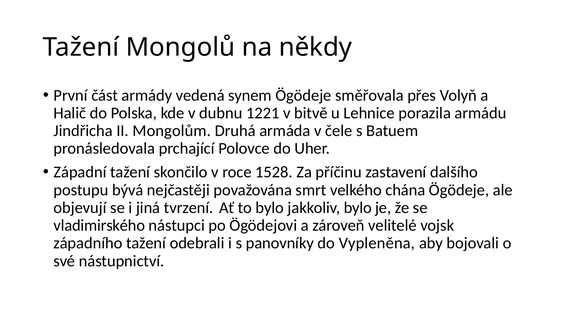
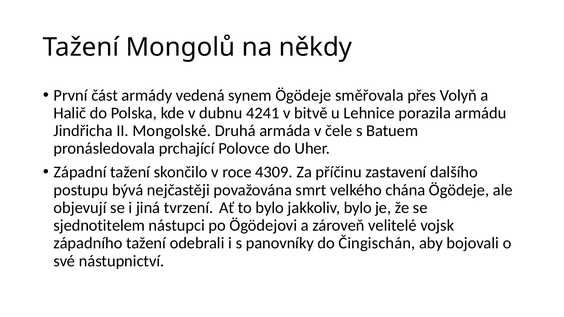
1221: 1221 -> 4241
Mongolům: Mongolům -> Mongolské
1528: 1528 -> 4309
vladimirského: vladimirského -> sjednotitelem
Vypleněna: Vypleněna -> Čingischán
